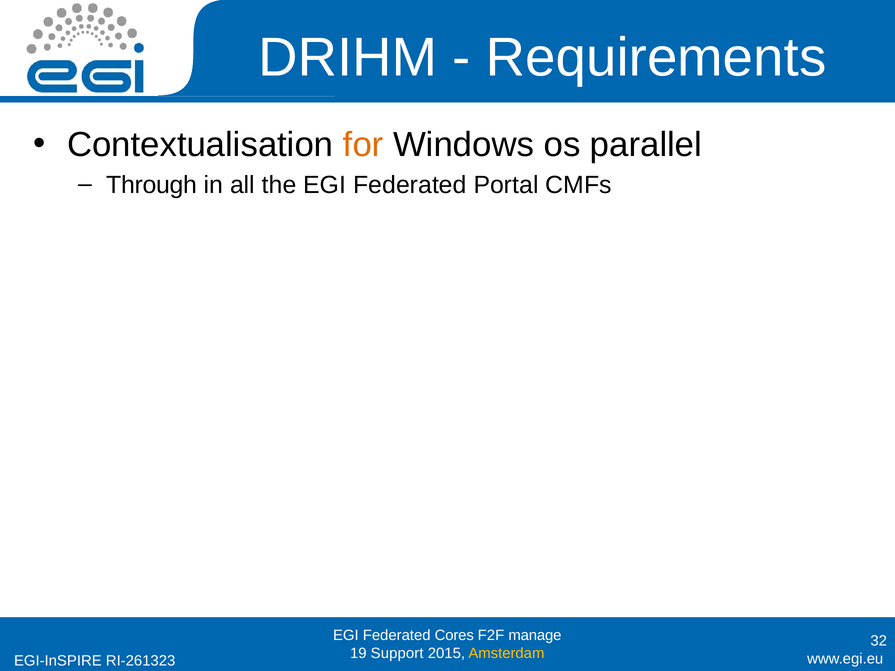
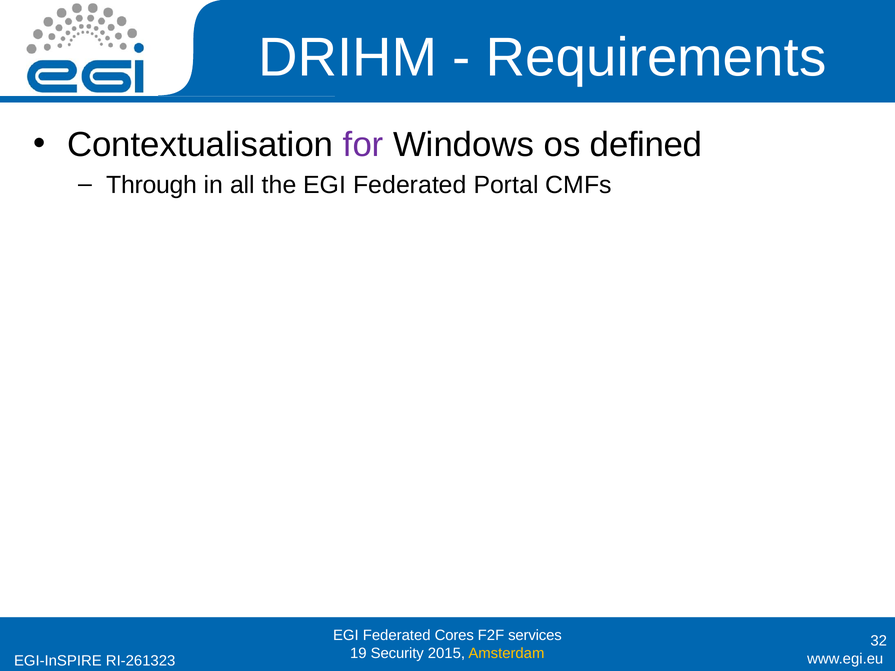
for colour: orange -> purple
parallel: parallel -> defined
manage: manage -> services
Support: Support -> Security
